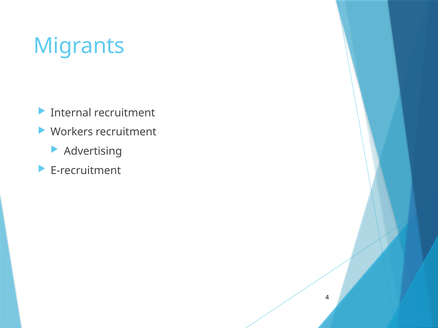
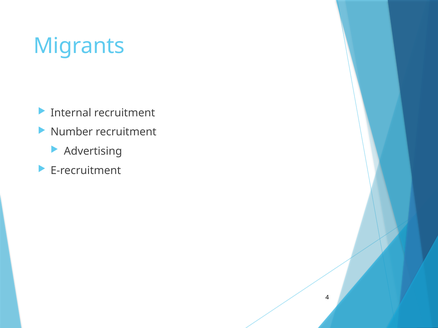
Workers: Workers -> Number
